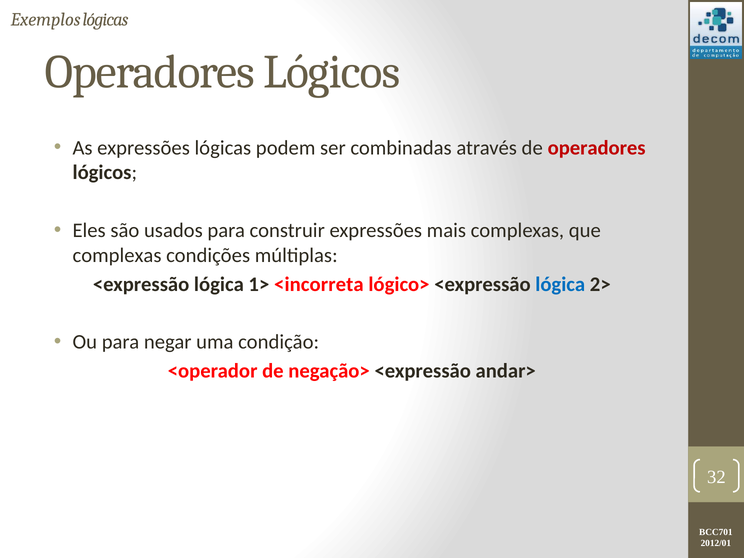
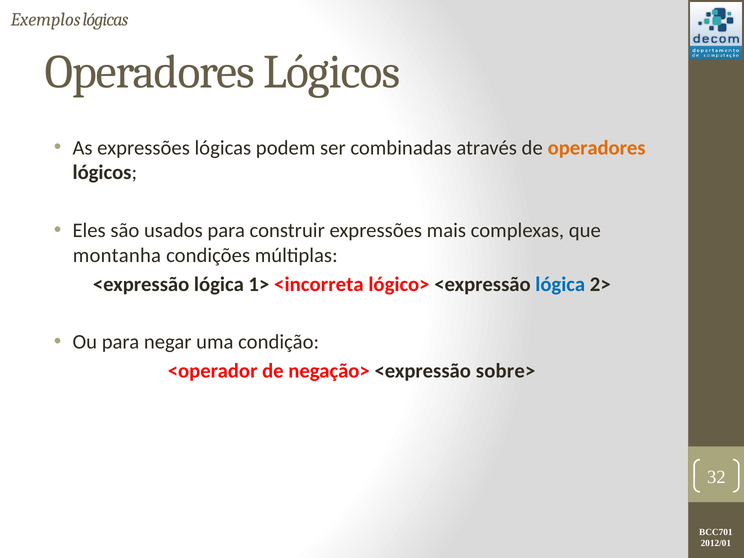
operadores at (597, 148) colour: red -> orange
complexas at (117, 255): complexas -> montanha
andar>: andar> -> sobre>
